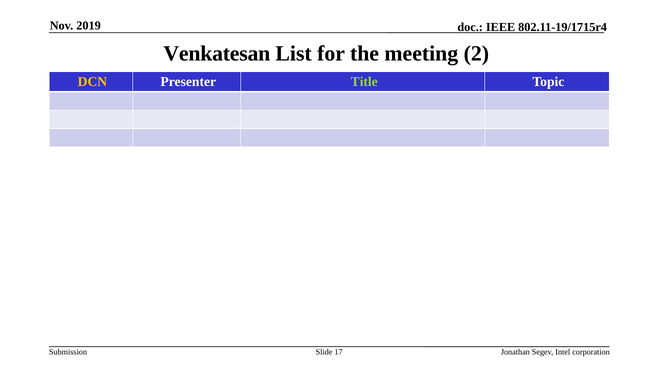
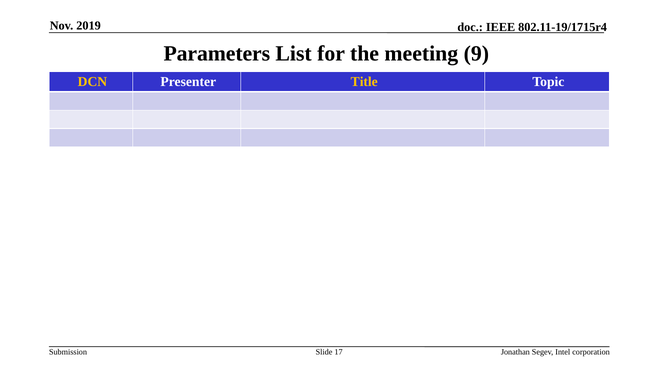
Venkatesan: Venkatesan -> Parameters
2: 2 -> 9
Title colour: light green -> yellow
